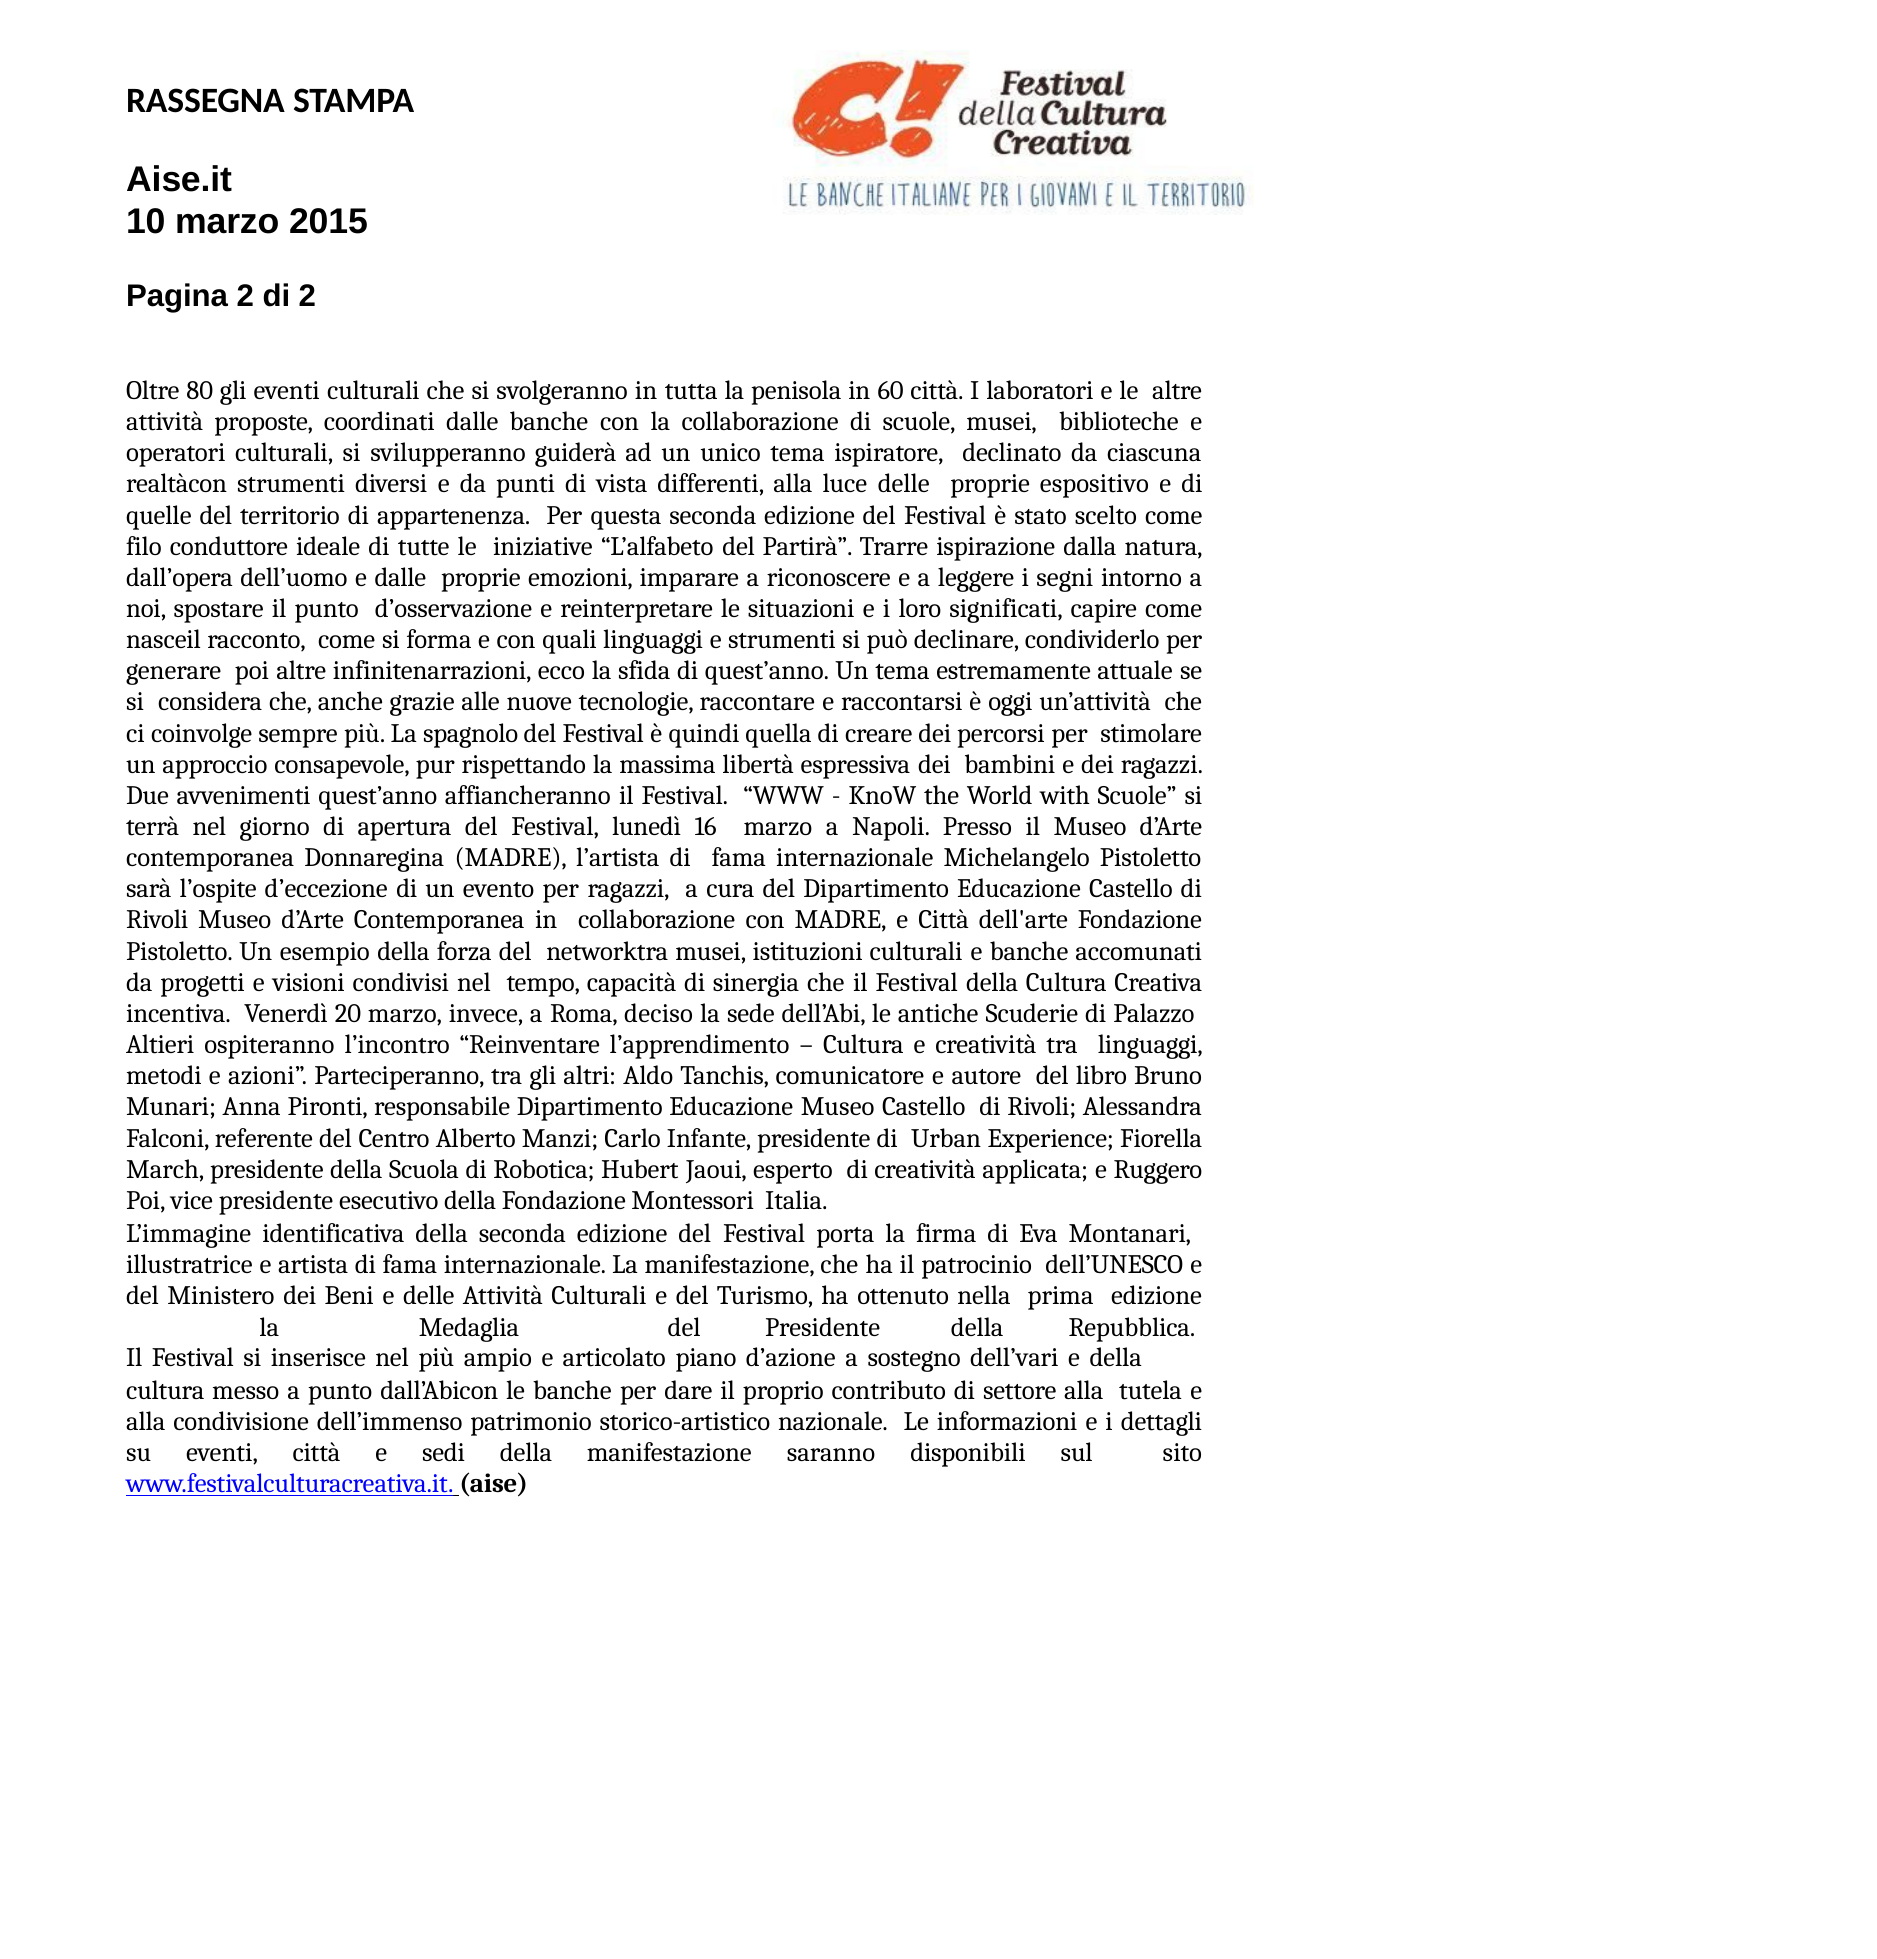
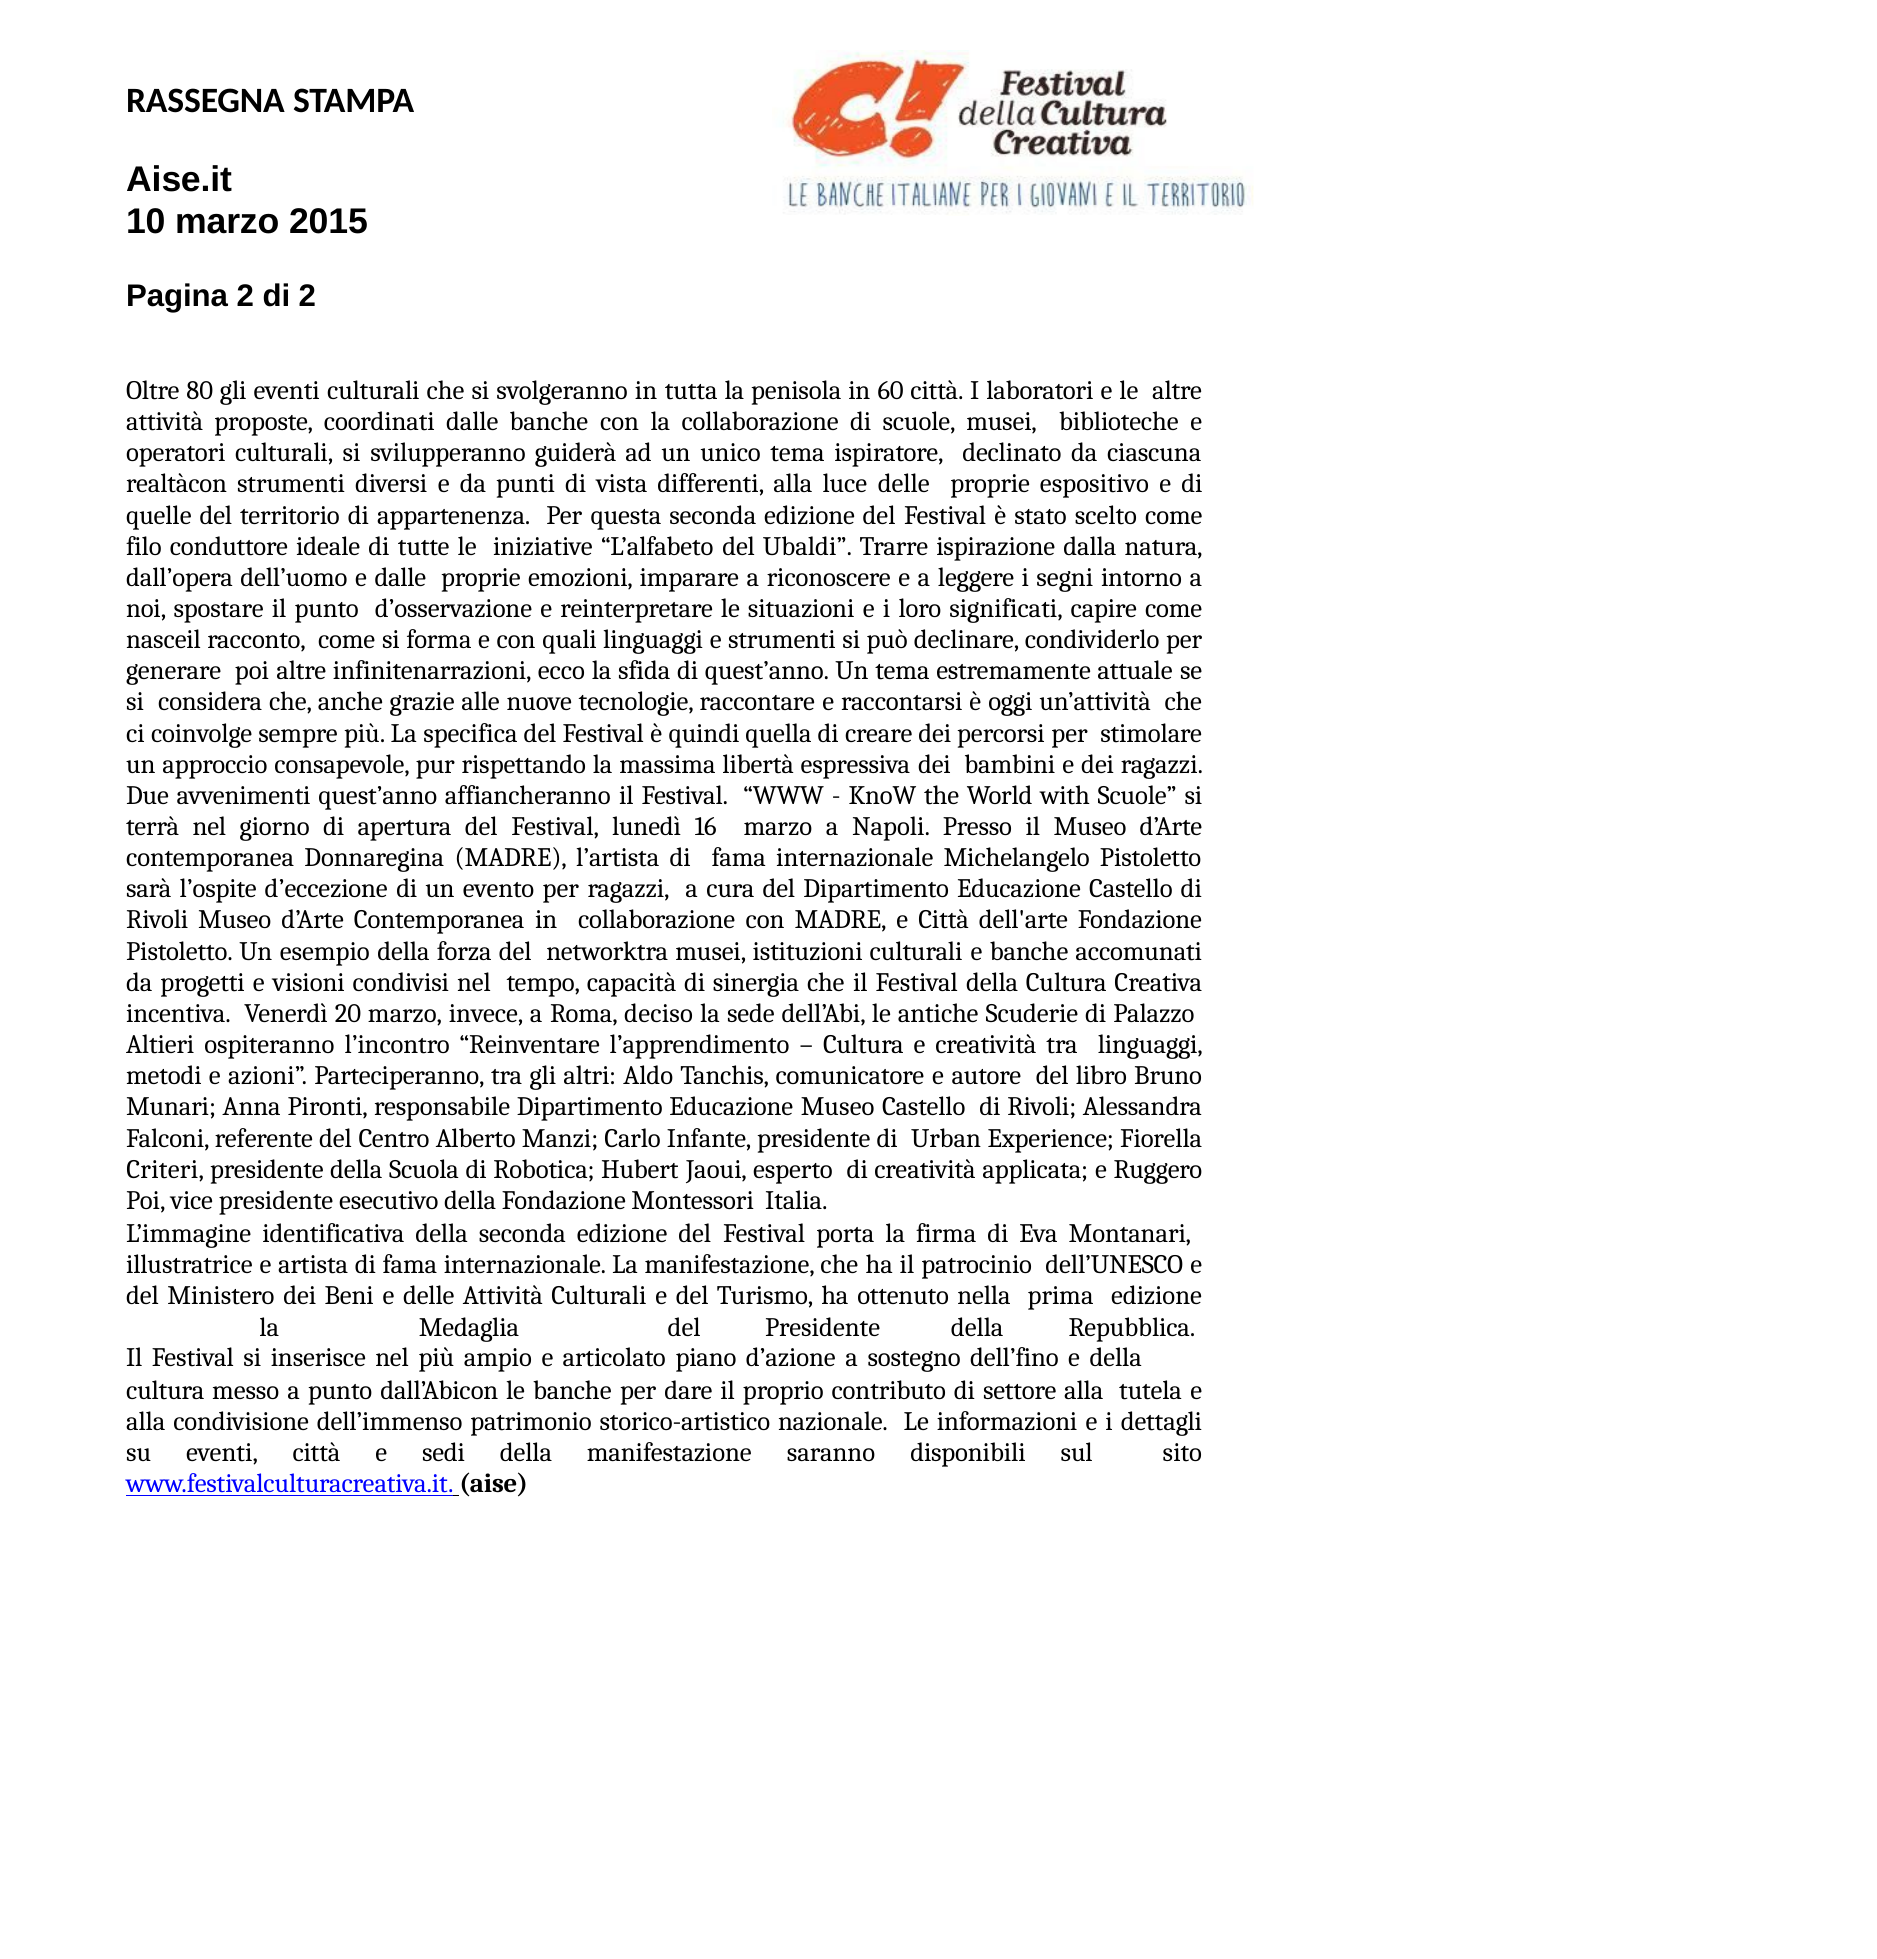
Partirà: Partirà -> Ubaldi
spagnolo: spagnolo -> specifica
March: March -> Criteri
dell’vari: dell’vari -> dell’fino
